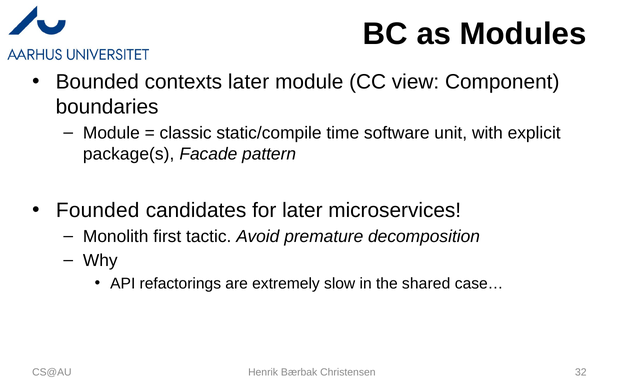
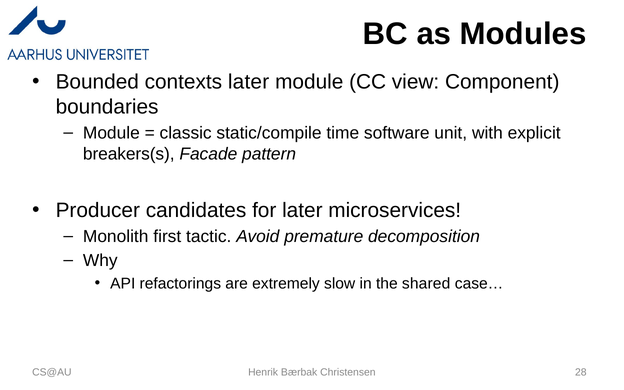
package(s: package(s -> breakers(s
Founded: Founded -> Producer
32: 32 -> 28
